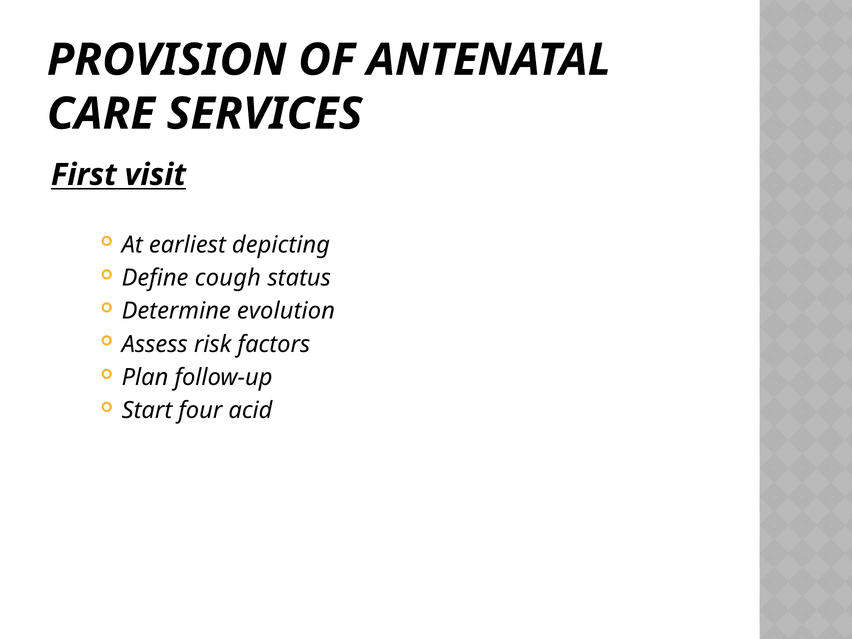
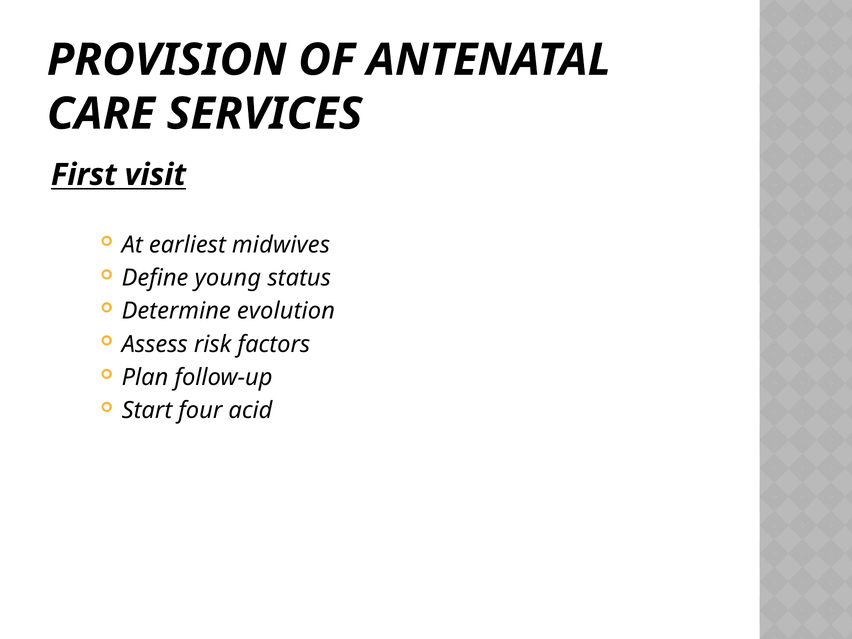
depicting: depicting -> midwives
cough: cough -> young
